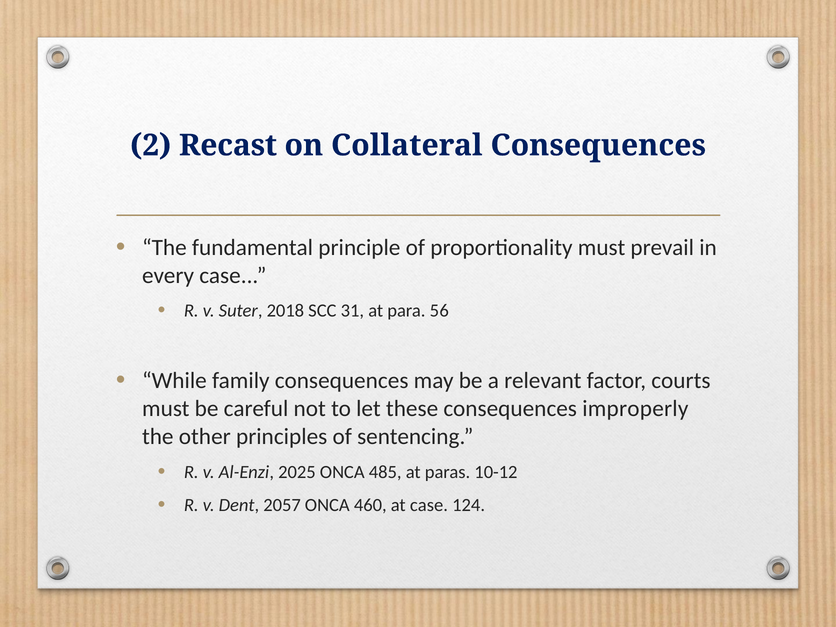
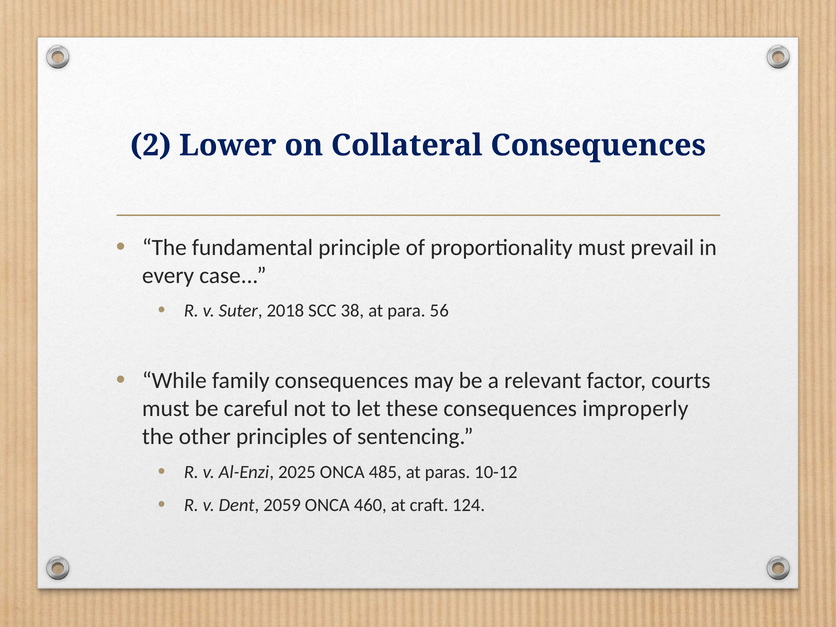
Recast: Recast -> Lower
31: 31 -> 38
2057: 2057 -> 2059
at case: case -> craft
